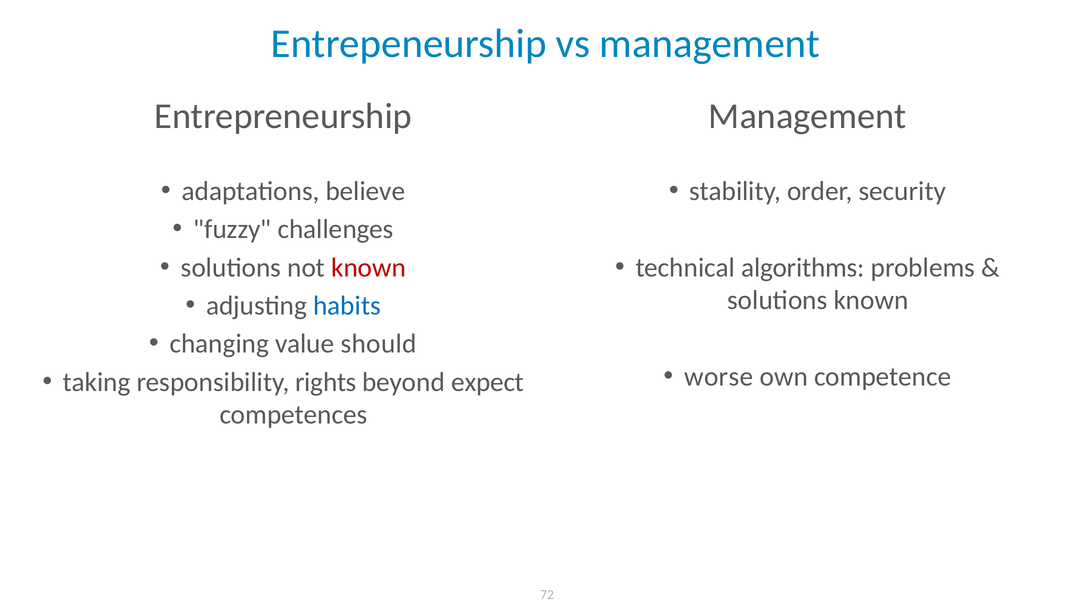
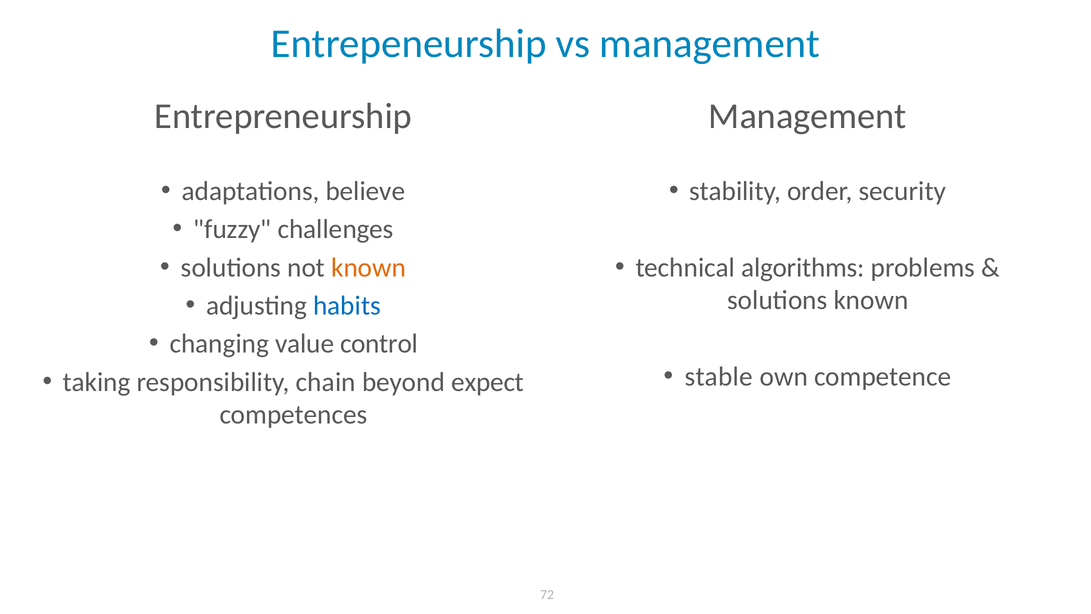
known at (369, 267) colour: red -> orange
should: should -> control
worse: worse -> stable
rights: rights -> chain
